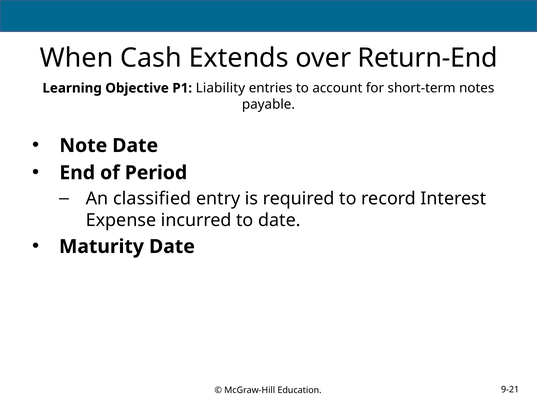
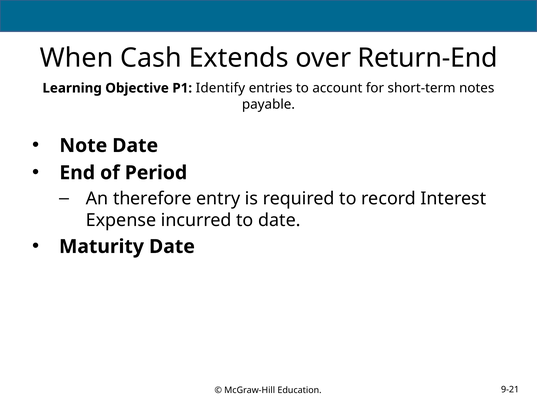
Liability: Liability -> Identify
classified: classified -> therefore
